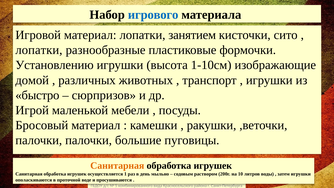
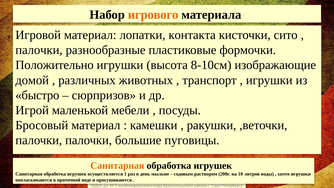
игрового colour: blue -> orange
занятием: занятием -> контакта
лопатки at (39, 50): лопатки -> палочки
Установлению: Установлению -> Положительно
1-10см: 1-10см -> 8-10см
